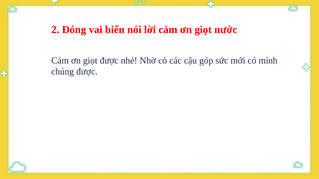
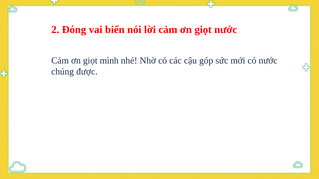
giọt được: được -> mình
có mình: mình -> nước
